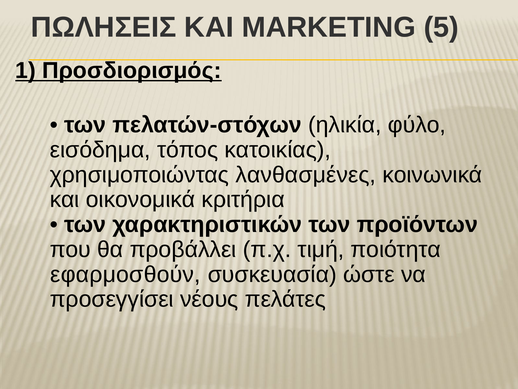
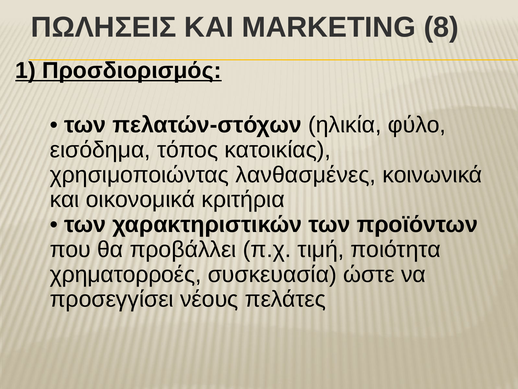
5: 5 -> 8
εφαρμοσθούν: εφαρμοσθούν -> χρηματορροές
